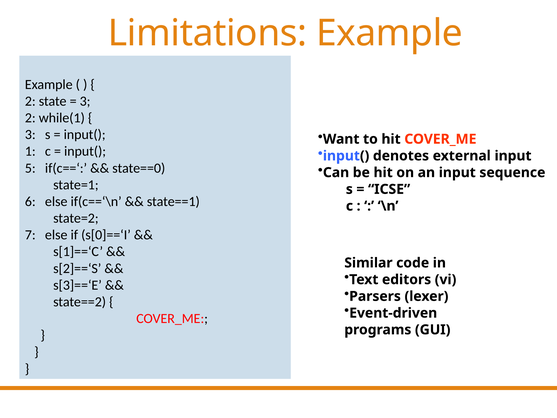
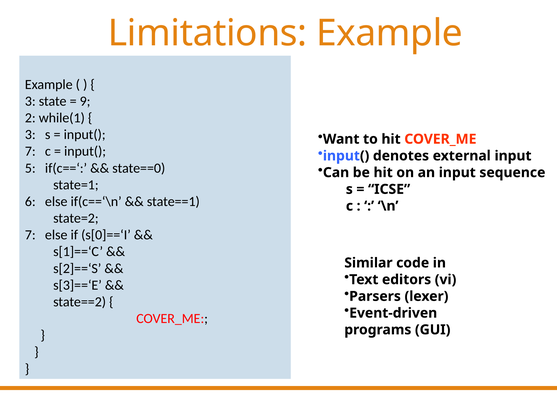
2 at (30, 101): 2 -> 3
3 at (85, 101): 3 -> 9
1 at (30, 151): 1 -> 7
